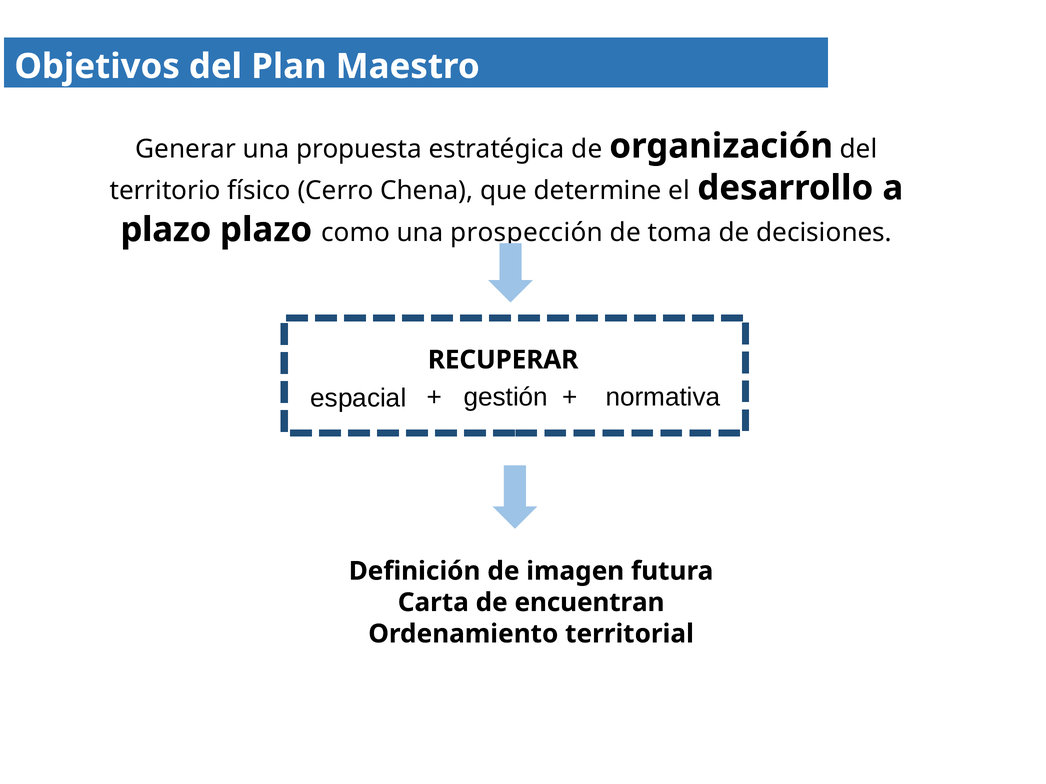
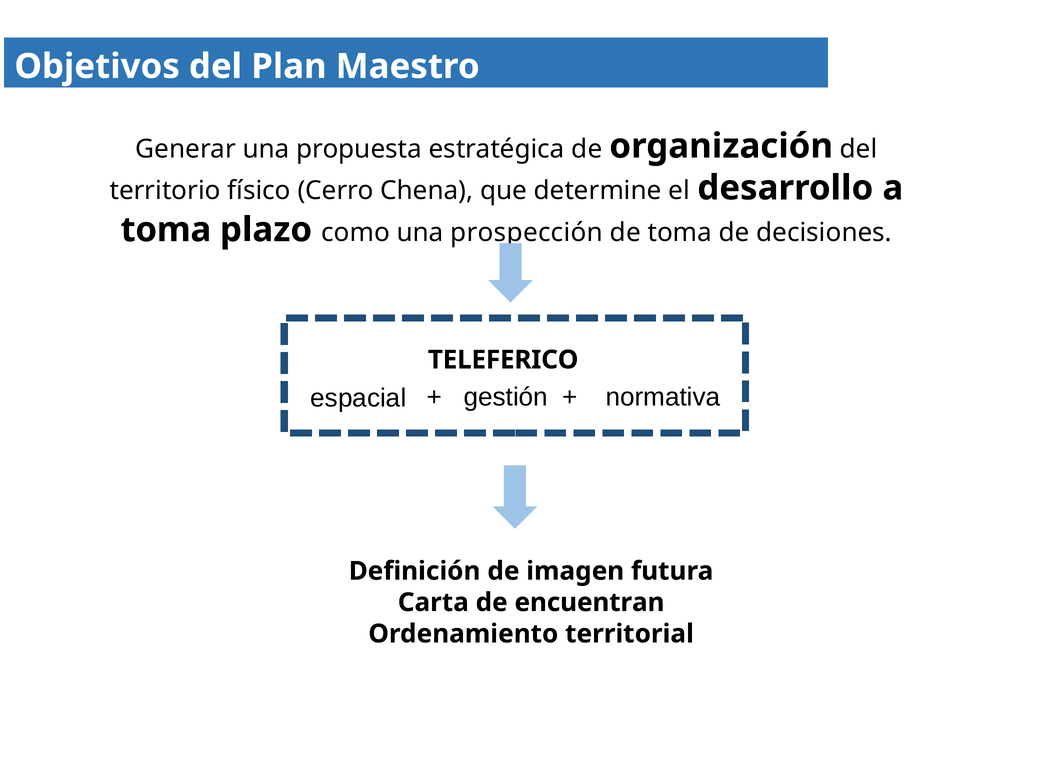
plazo at (166, 230): plazo -> toma
RECUPERAR: RECUPERAR -> TELEFERICO
